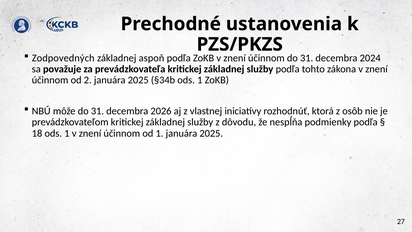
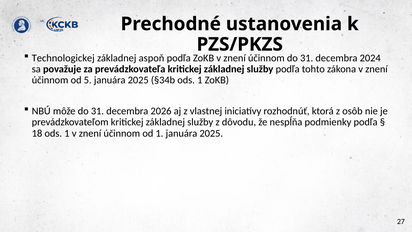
Zodpovedných: Zodpovedných -> Technologickej
2: 2 -> 5
